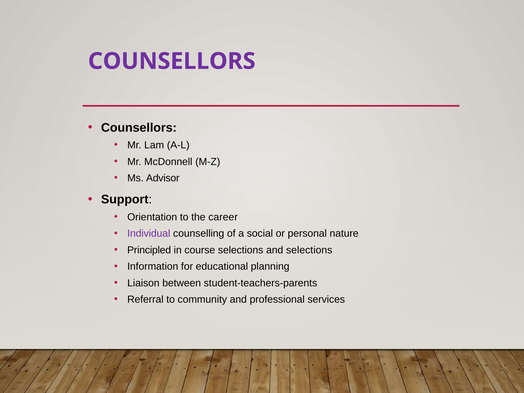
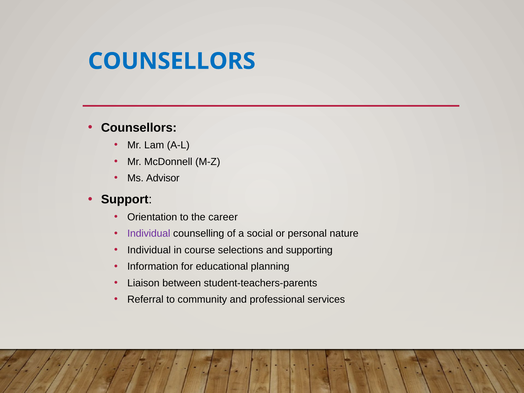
COUNSELLORS at (172, 61) colour: purple -> blue
Principled at (149, 250): Principled -> Individual
and selections: selections -> supporting
